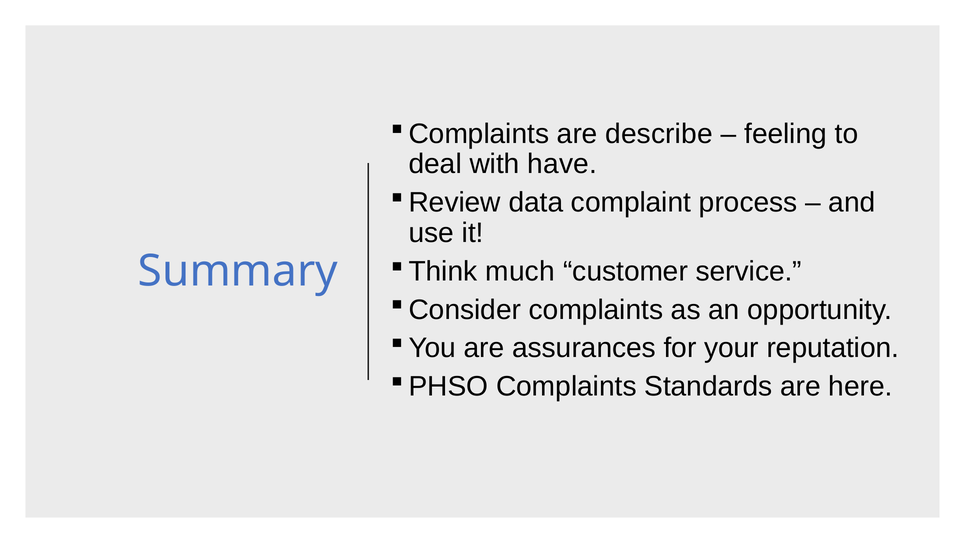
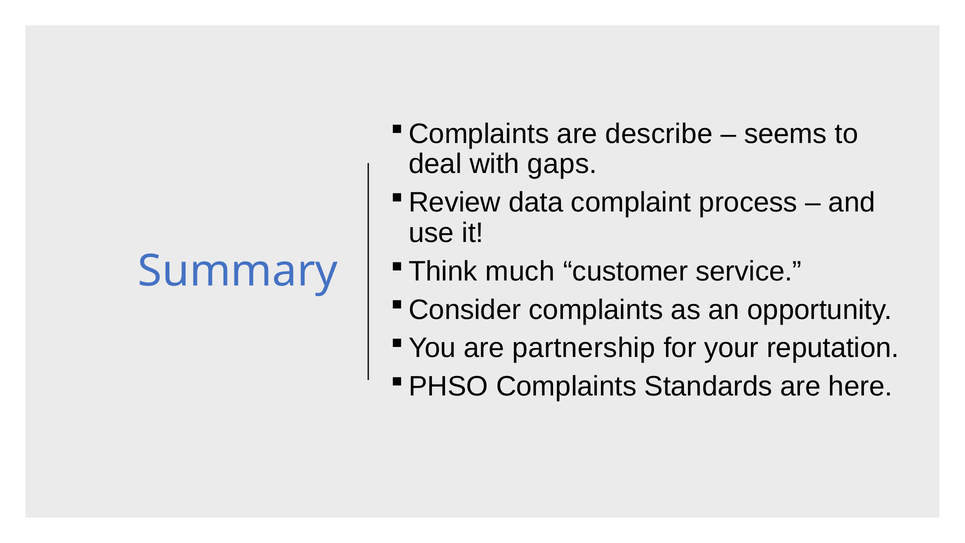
feeling: feeling -> seems
have: have -> gaps
assurances: assurances -> partnership
